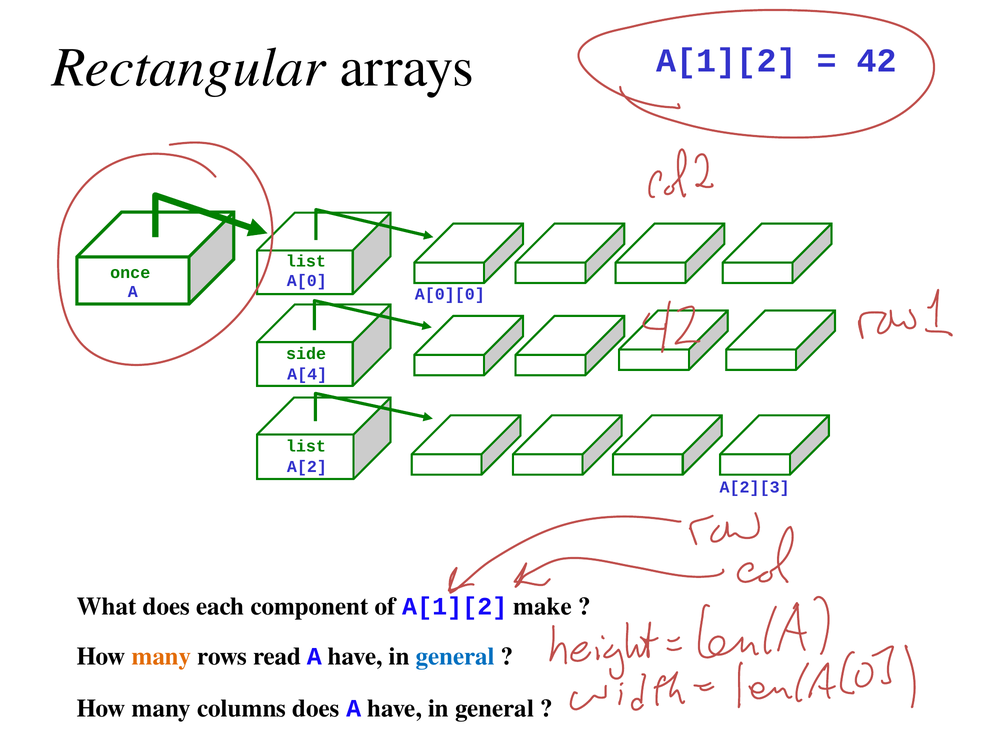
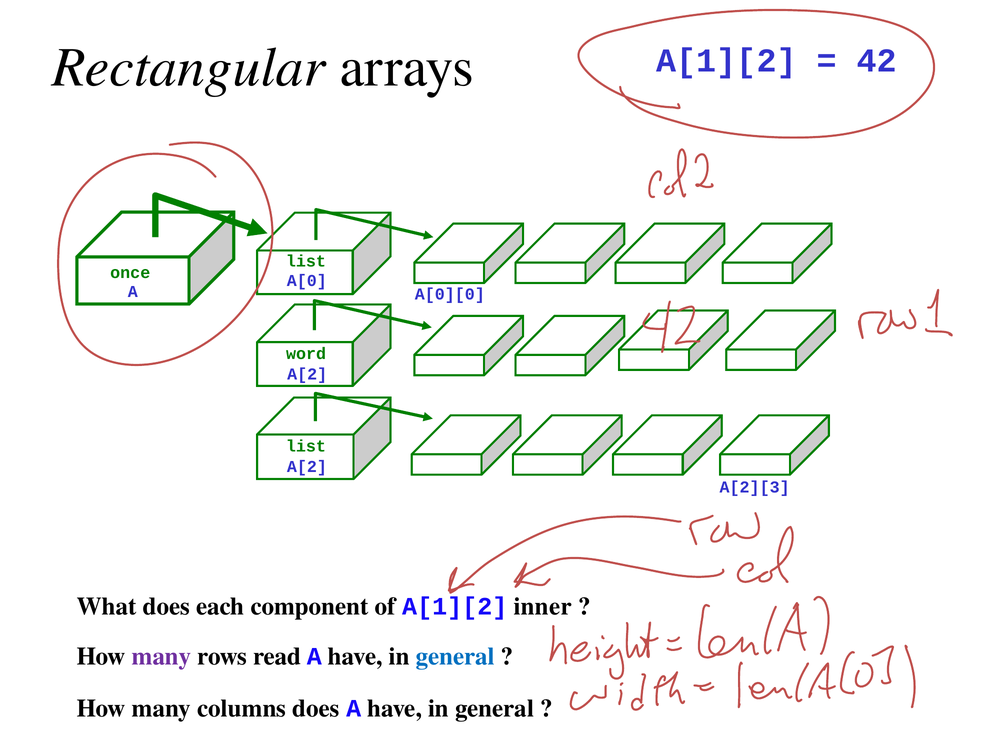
side: side -> word
A[4 at (307, 374): A[4 -> A[2
make: make -> inner
many at (162, 656) colour: orange -> purple
